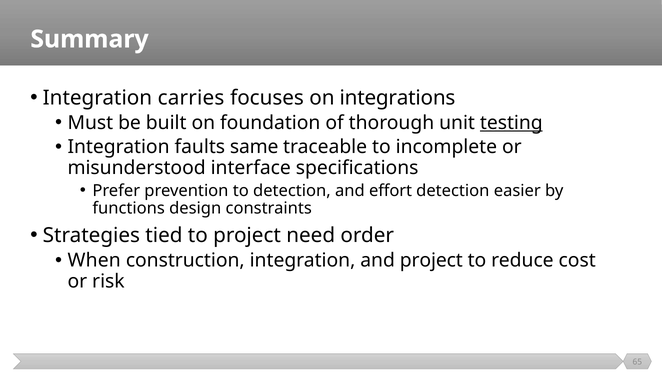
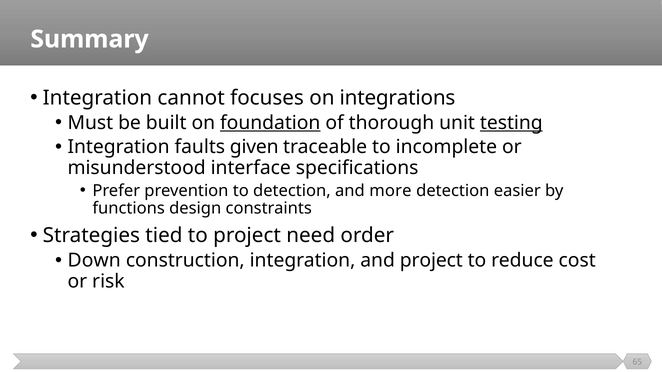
carries: carries -> cannot
foundation underline: none -> present
same: same -> given
effort: effort -> more
When: When -> Down
